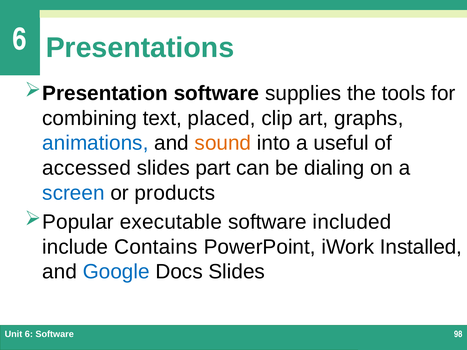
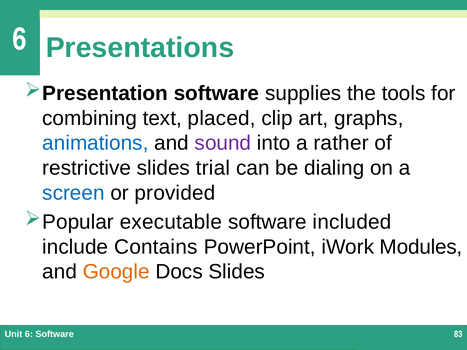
sound colour: orange -> purple
useful: useful -> rather
accessed: accessed -> restrictive
part: part -> trial
products: products -> provided
Installed: Installed -> Modules
Google colour: blue -> orange
98: 98 -> 83
